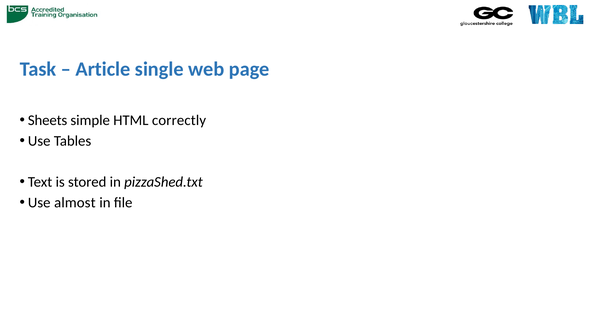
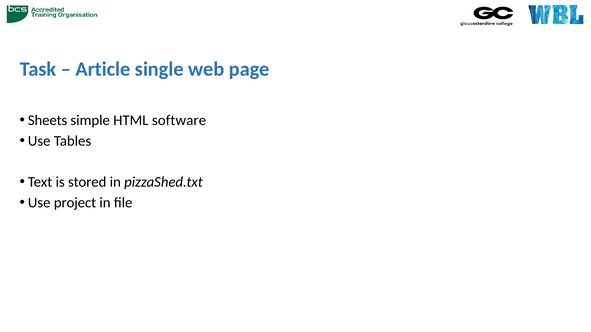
correctly: correctly -> software
almost: almost -> project
